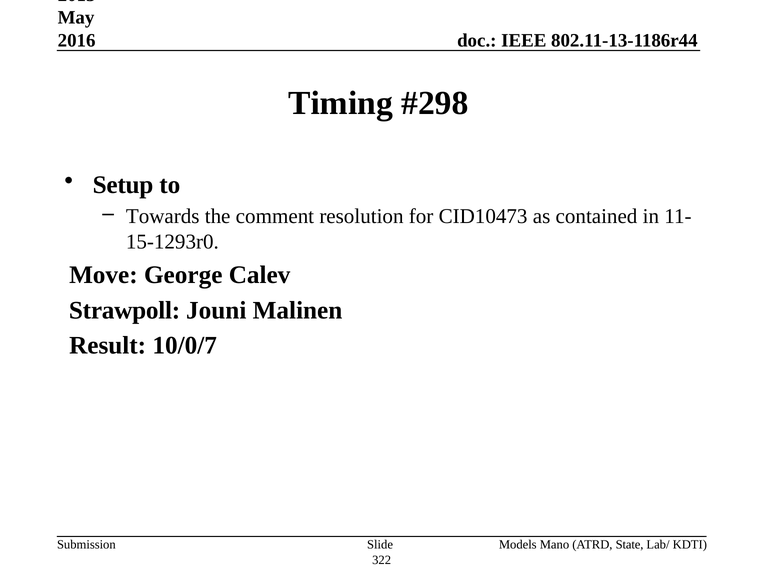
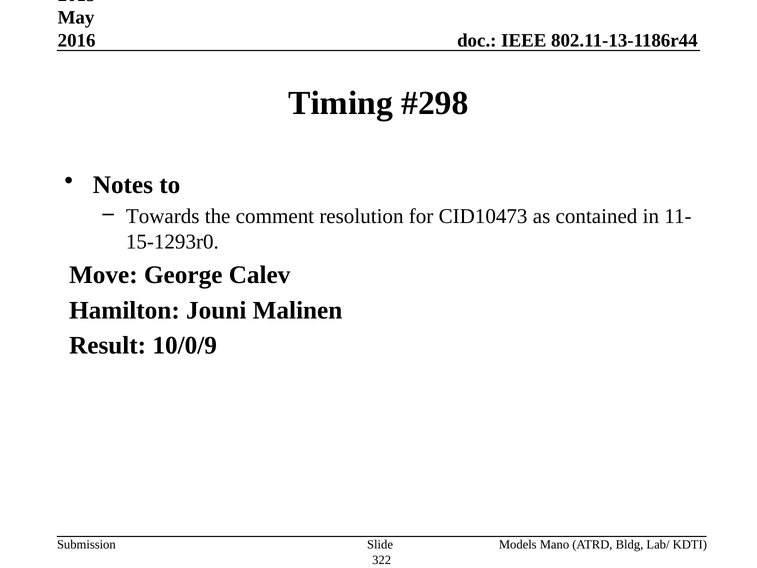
Setup: Setup -> Notes
Strawpoll: Strawpoll -> Hamilton
10/0/7: 10/0/7 -> 10/0/9
State: State -> Bldg
